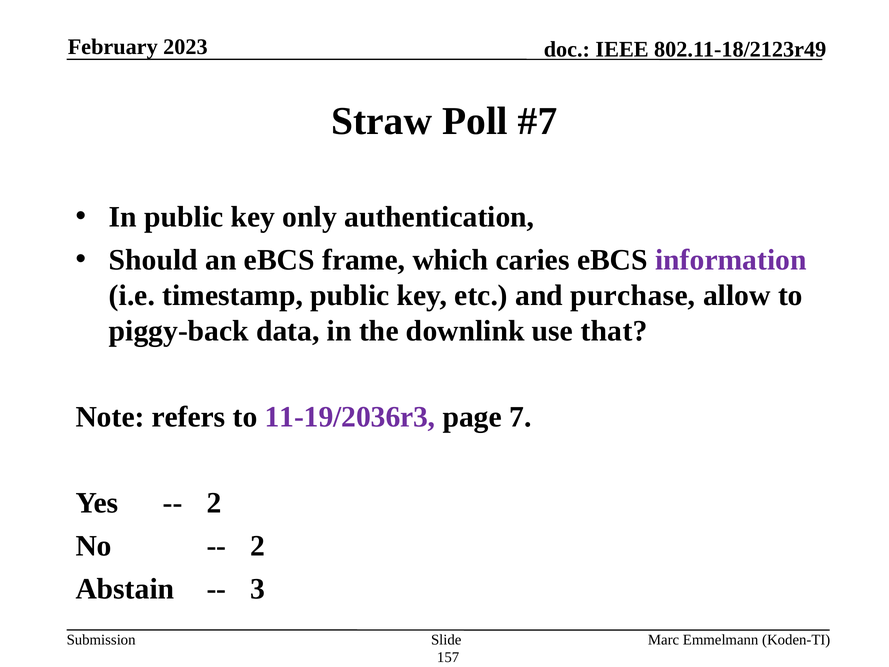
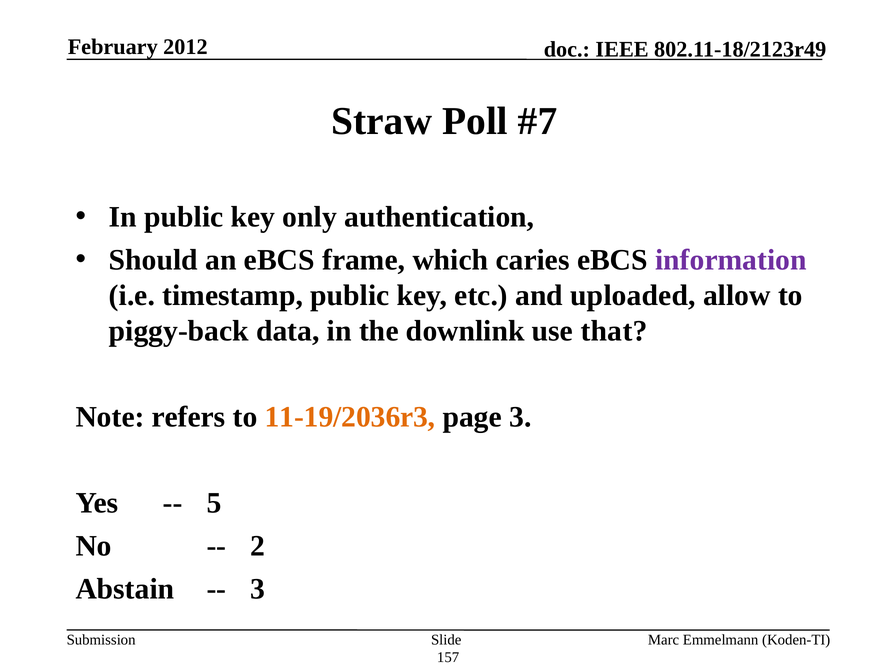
2023: 2023 -> 2012
purchase: purchase -> uploaded
11-19/2036r3 colour: purple -> orange
page 7: 7 -> 3
2 at (214, 503): 2 -> 5
